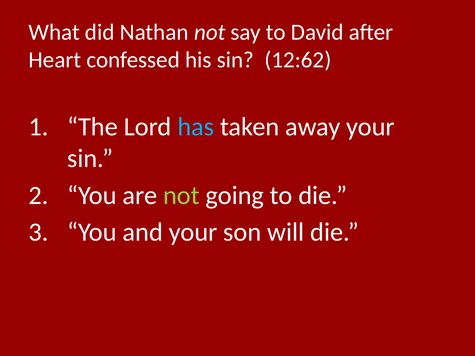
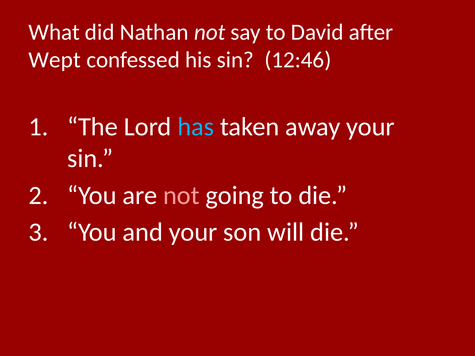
Heart: Heart -> Wept
12:62: 12:62 -> 12:46
not at (181, 195) colour: light green -> pink
